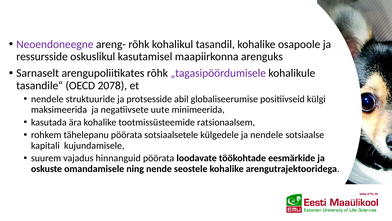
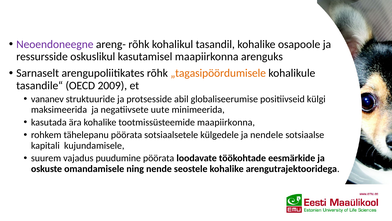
„tagasipöördumisele colour: purple -> orange
2078: 2078 -> 2009
nendele at (47, 99): nendele -> vananev
tootmissüsteemide ratsionaalsem: ratsionaalsem -> maapiirkonna
hinnanguid: hinnanguid -> puudumine
